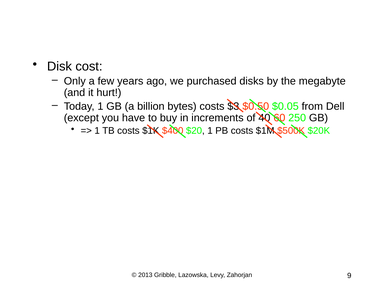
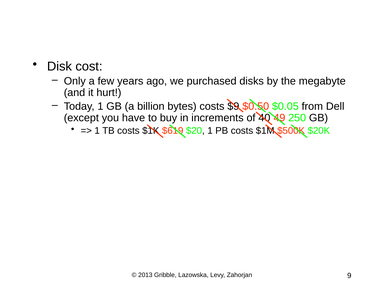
$3: $3 -> $9
60: 60 -> 49
$400: $400 -> $619
